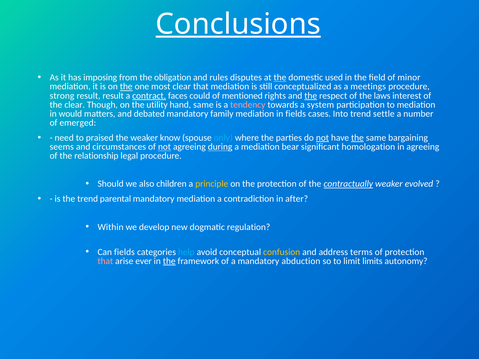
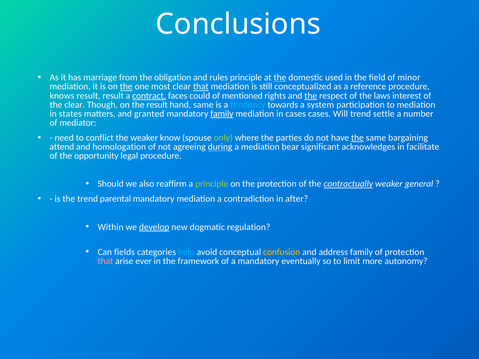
Conclusions underline: present -> none
imposing: imposing -> marriage
rules disputes: disputes -> principle
that at (201, 87) underline: none -> present
meetings: meetings -> reference
strong: strong -> knows
the utility: utility -> result
tendency colour: pink -> light blue
would: would -> states
debated: debated -> granted
family at (222, 114) underline: none -> present
in fields: fields -> cases
Into: Into -> Will
emerged: emerged -> mediator
praised: praised -> conflict
only colour: light blue -> light green
not at (322, 138) underline: present -> none
seems: seems -> attend
circumstances: circumstances -> homologation
not at (164, 147) underline: present -> none
homologation: homologation -> acknowledges
in agreeing: agreeing -> facilitate
relationship: relationship -> opportunity
children: children -> reaffirm
principle at (212, 184) colour: yellow -> light green
evolved: evolved -> general
develop underline: none -> present
address terms: terms -> family
the at (169, 261) underline: present -> none
abduction: abduction -> eventually
limits: limits -> more
